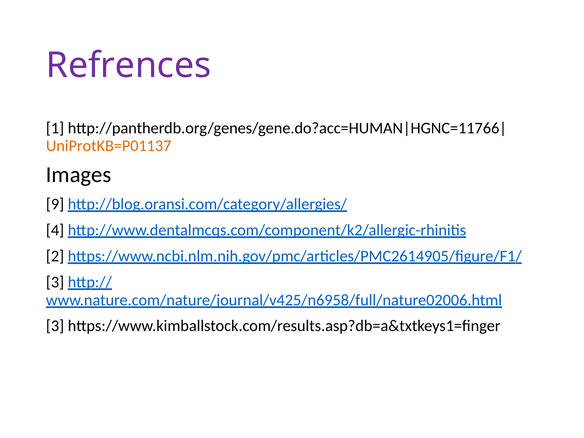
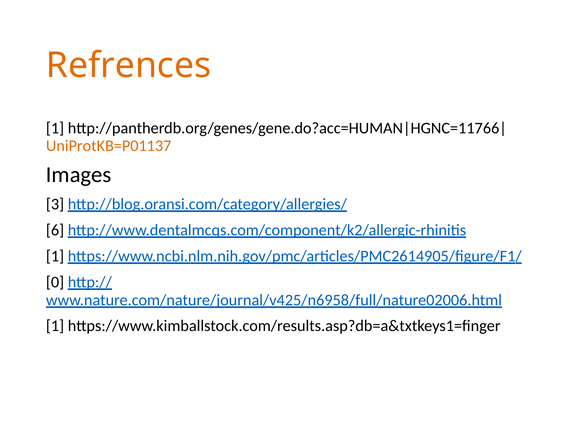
Refrences colour: purple -> orange
9: 9 -> 3
4: 4 -> 6
2 at (55, 256): 2 -> 1
3 at (55, 282): 3 -> 0
3 at (55, 326): 3 -> 1
